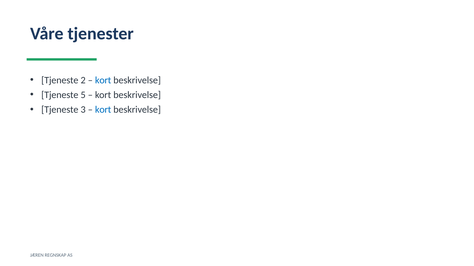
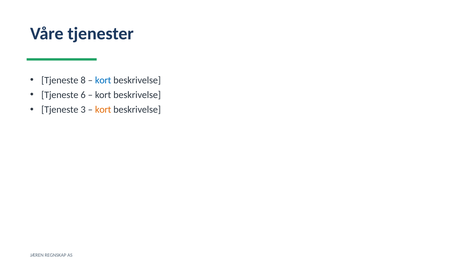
2: 2 -> 8
5: 5 -> 6
kort at (103, 110) colour: blue -> orange
